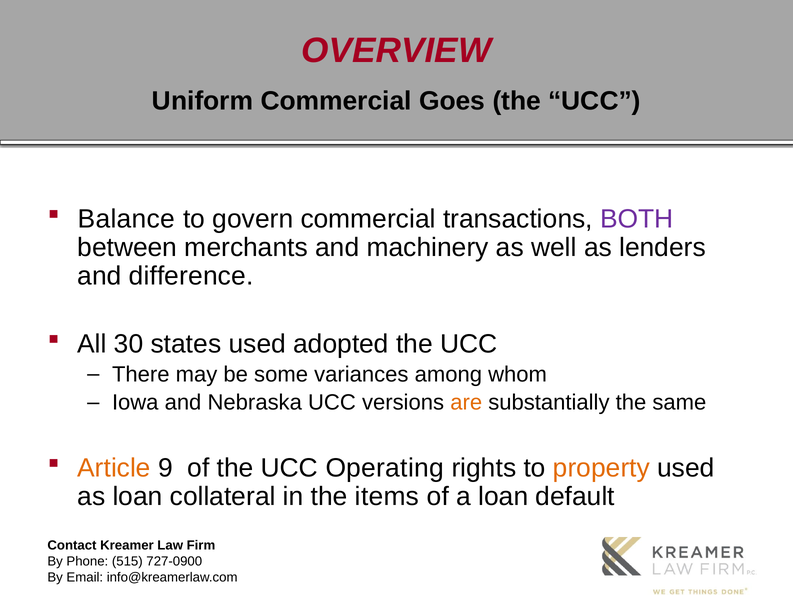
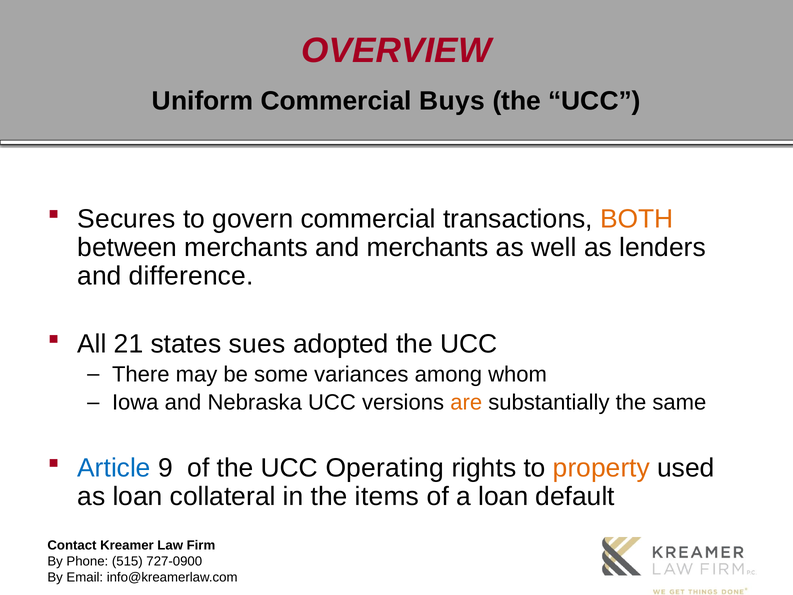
Goes: Goes -> Buys
Balance: Balance -> Secures
BOTH colour: purple -> orange
and machinery: machinery -> merchants
30: 30 -> 21
states used: used -> sues
Article colour: orange -> blue
